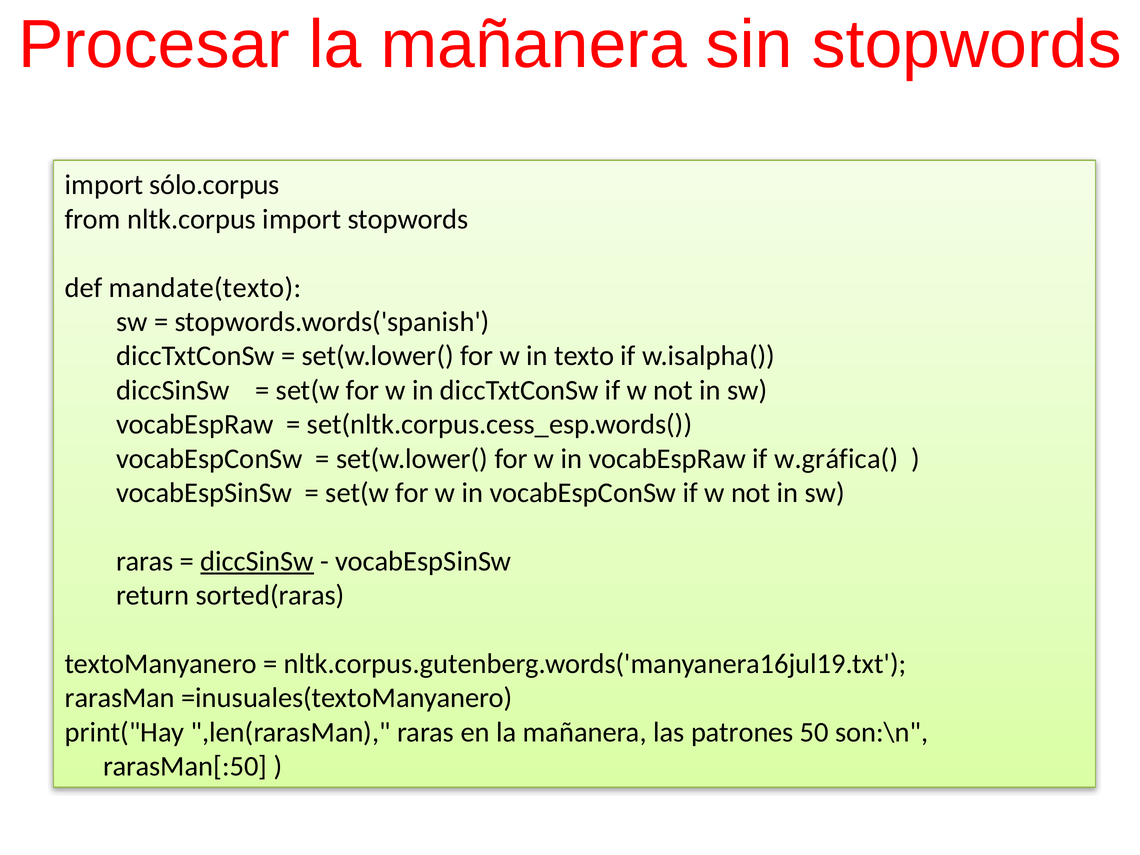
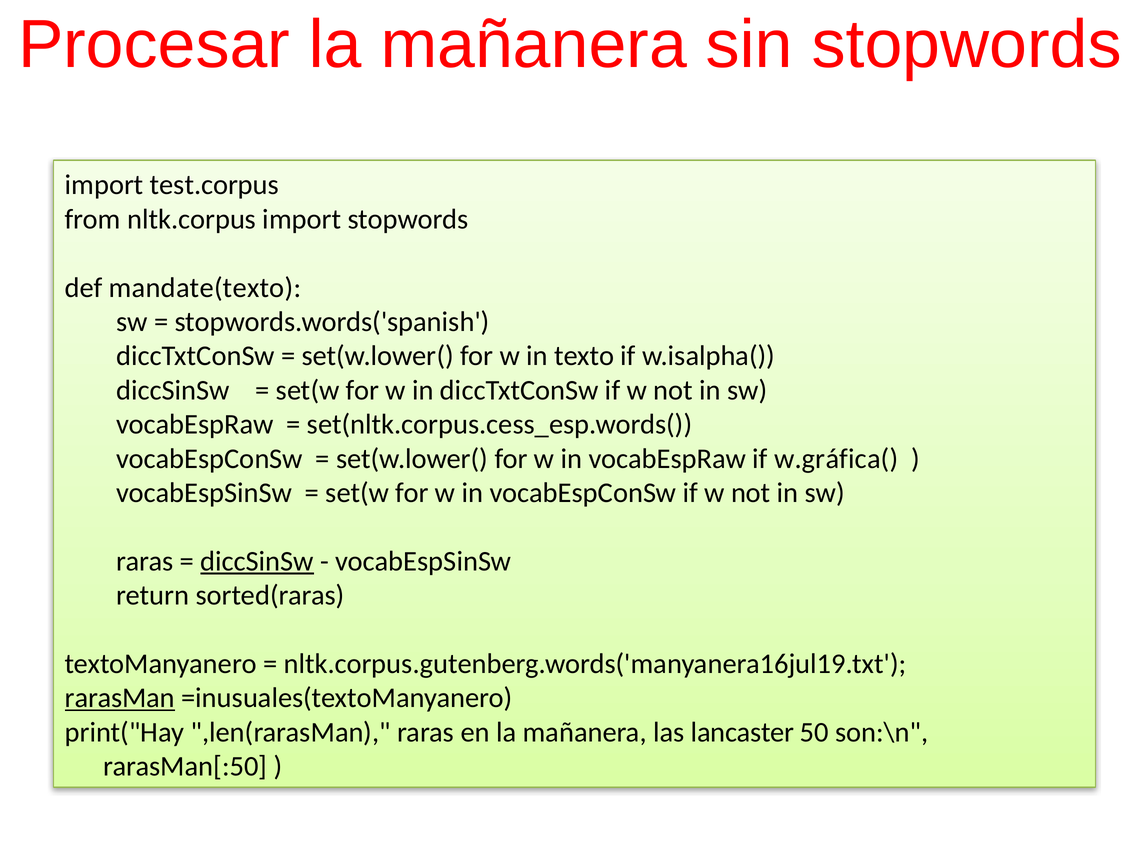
sólo.corpus: sólo.corpus -> test.corpus
rarasMan underline: none -> present
patrones: patrones -> lancaster
